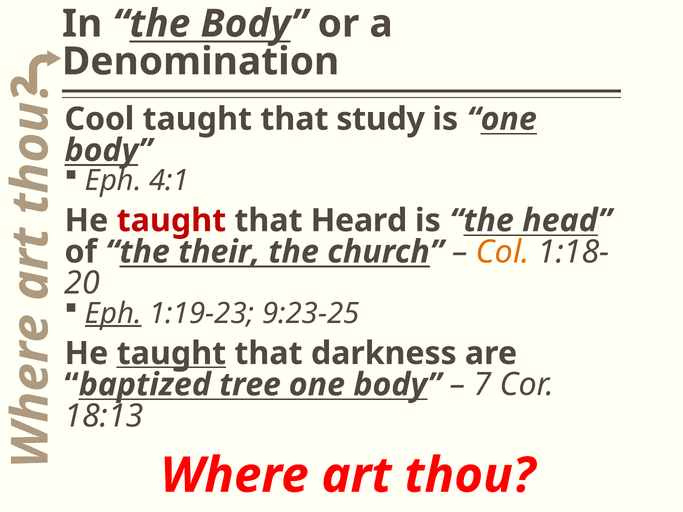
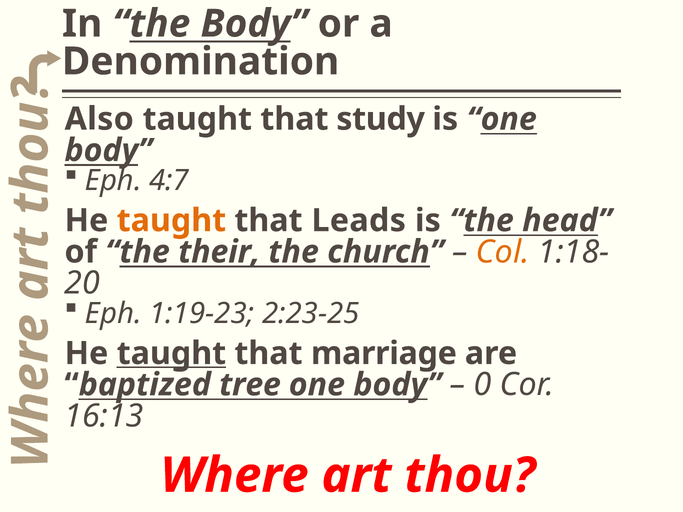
Cool: Cool -> Also
4:1: 4:1 -> 4:7
taught at (171, 221) colour: red -> orange
Heard: Heard -> Leads
Eph at (113, 313) underline: present -> none
9:23-25: 9:23-25 -> 2:23-25
darkness: darkness -> marriage
7: 7 -> 0
18:13: 18:13 -> 16:13
